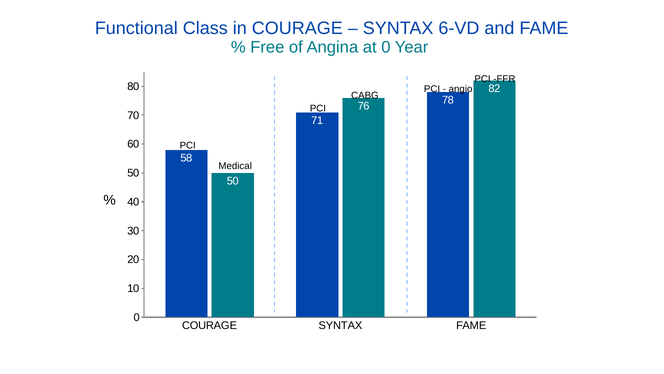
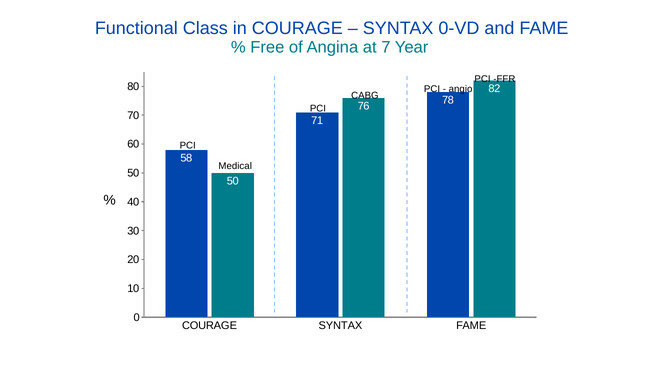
6-VD: 6-VD -> 0-VD
at 0: 0 -> 7
